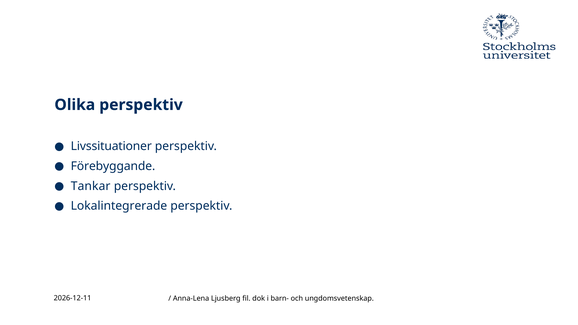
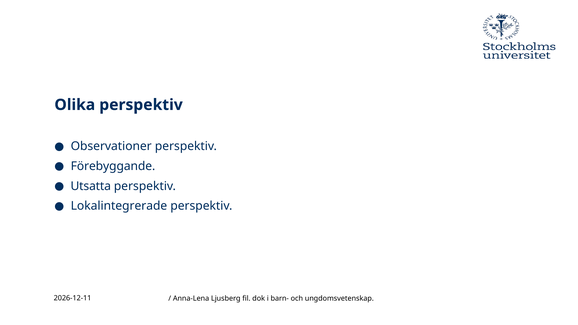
Livssituationer: Livssituationer -> Observationer
Tankar: Tankar -> Utsatta
